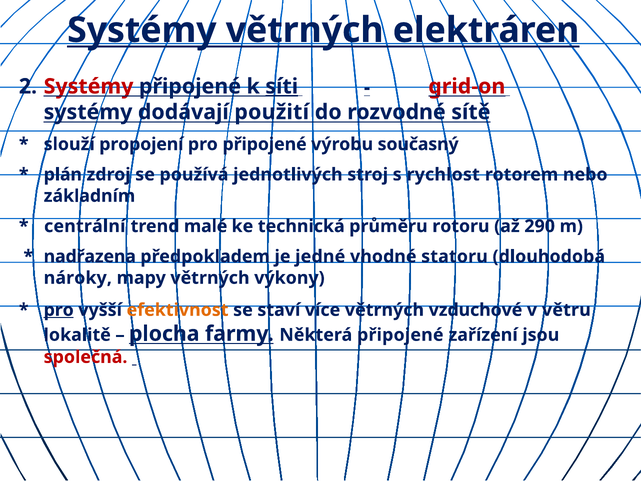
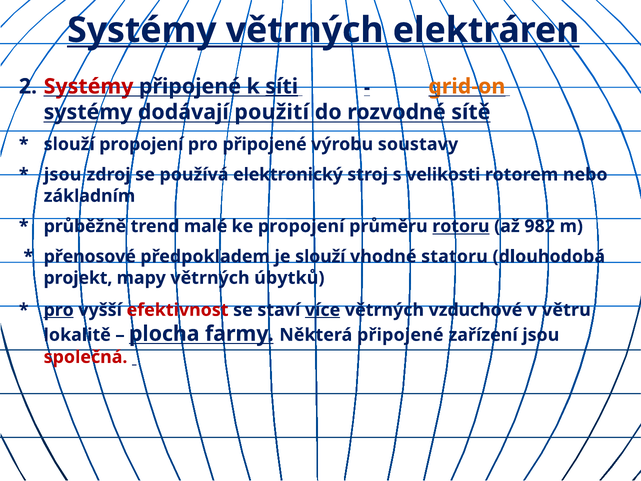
grid-on colour: red -> orange
současný: současný -> soustavy
plán at (63, 174): plán -> jsou
jednotlivých: jednotlivých -> elektronický
rychlost: rychlost -> velikosti
centrální: centrální -> průběžně
ke technická: technická -> propojení
rotoru underline: none -> present
290: 290 -> 982
nadřazena: nadřazena -> přenosové
je jedné: jedné -> slouží
nároky: nároky -> projekt
výkony: výkony -> úbytků
efektivnost colour: orange -> red
více underline: none -> present
